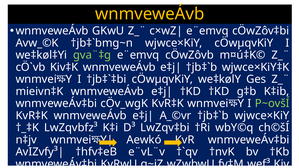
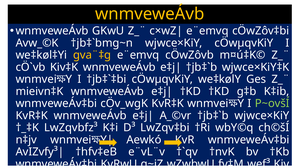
gva¨‡g colour: light green -> yellow
